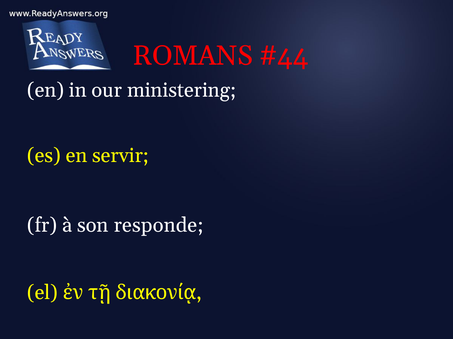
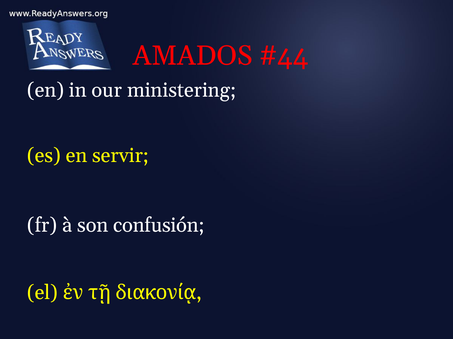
ROMANS: ROMANS -> AMADOS
responde: responde -> confusión
